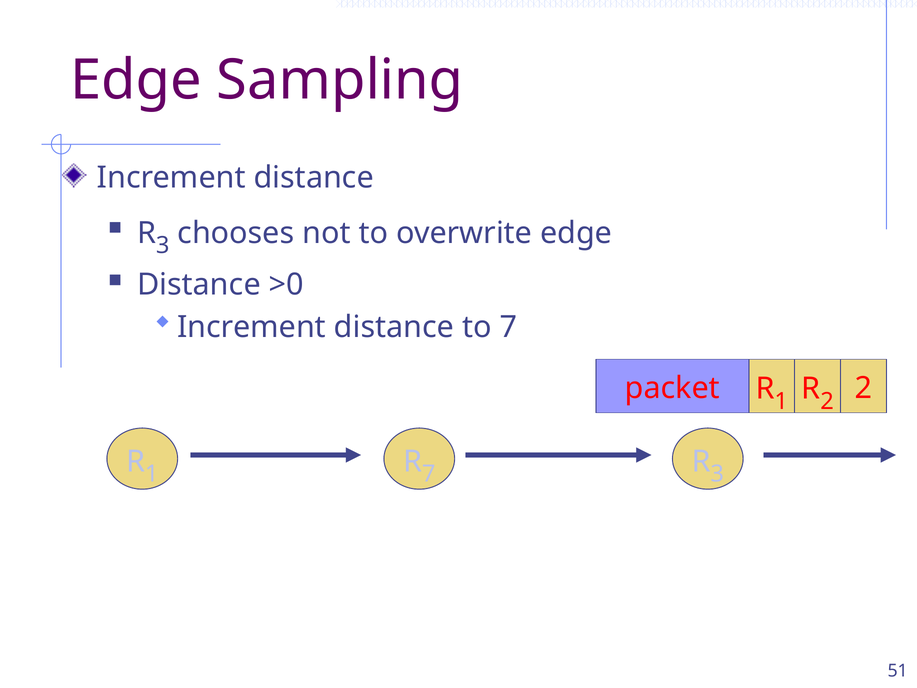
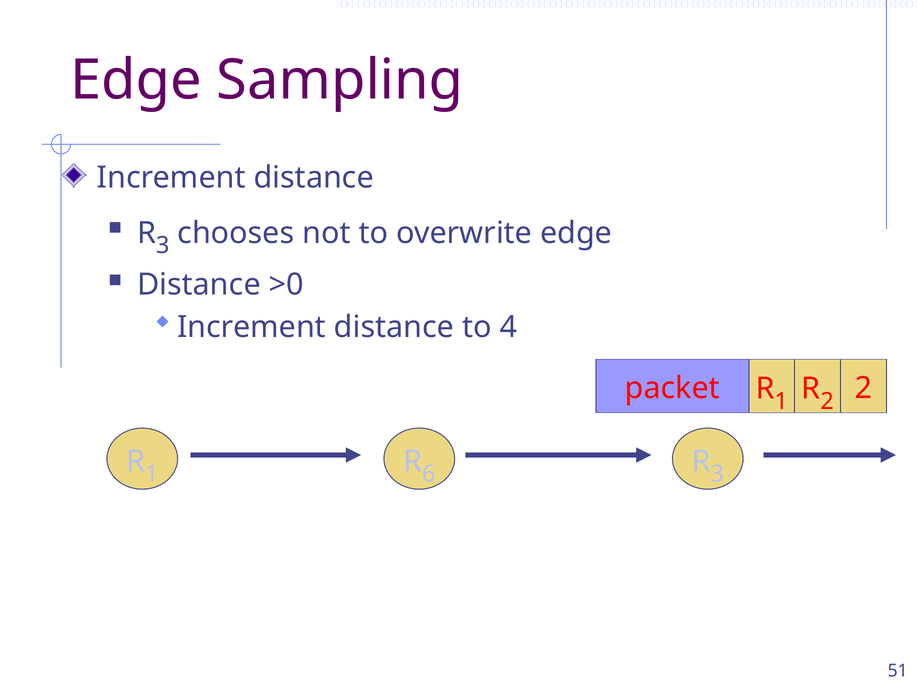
to 7: 7 -> 4
7 at (429, 474): 7 -> 6
